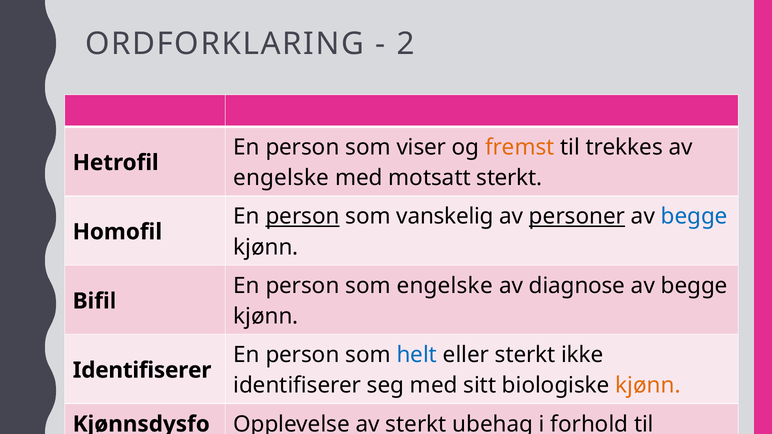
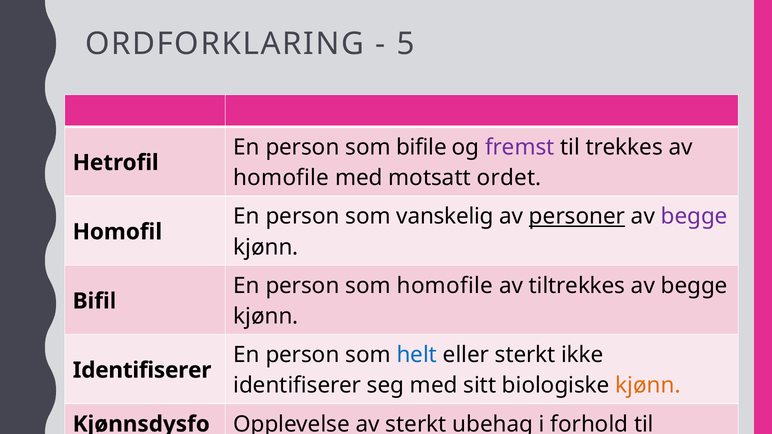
2: 2 -> 5
som viser: viser -> bifile
fremst colour: orange -> purple
engelske at (281, 178): engelske -> homofile
motsatt sterkt: sterkt -> ordet
person at (303, 217) underline: present -> none
begge at (694, 217) colour: blue -> purple
som engelske: engelske -> homofile
diagnose: diagnose -> tiltrekkes
